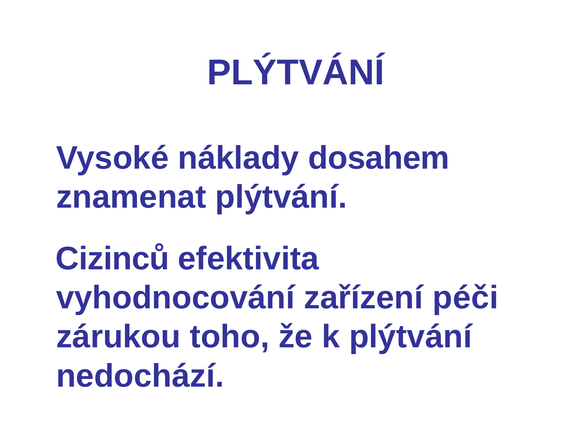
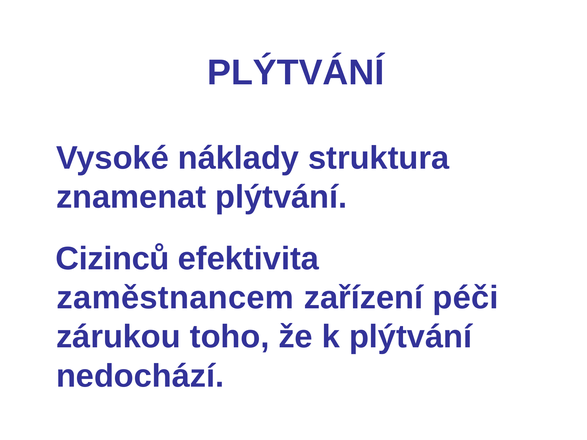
dosahem: dosahem -> struktura
vyhodnocování: vyhodnocování -> zaměstnancem
